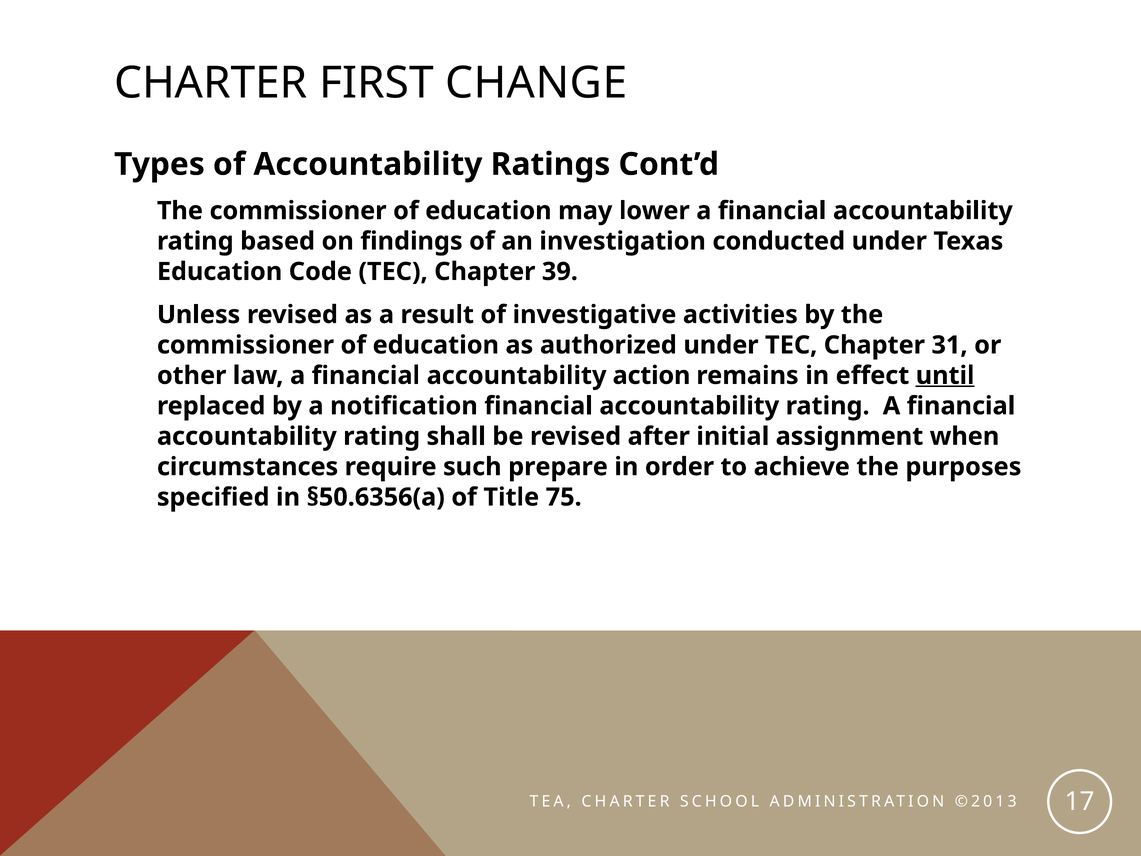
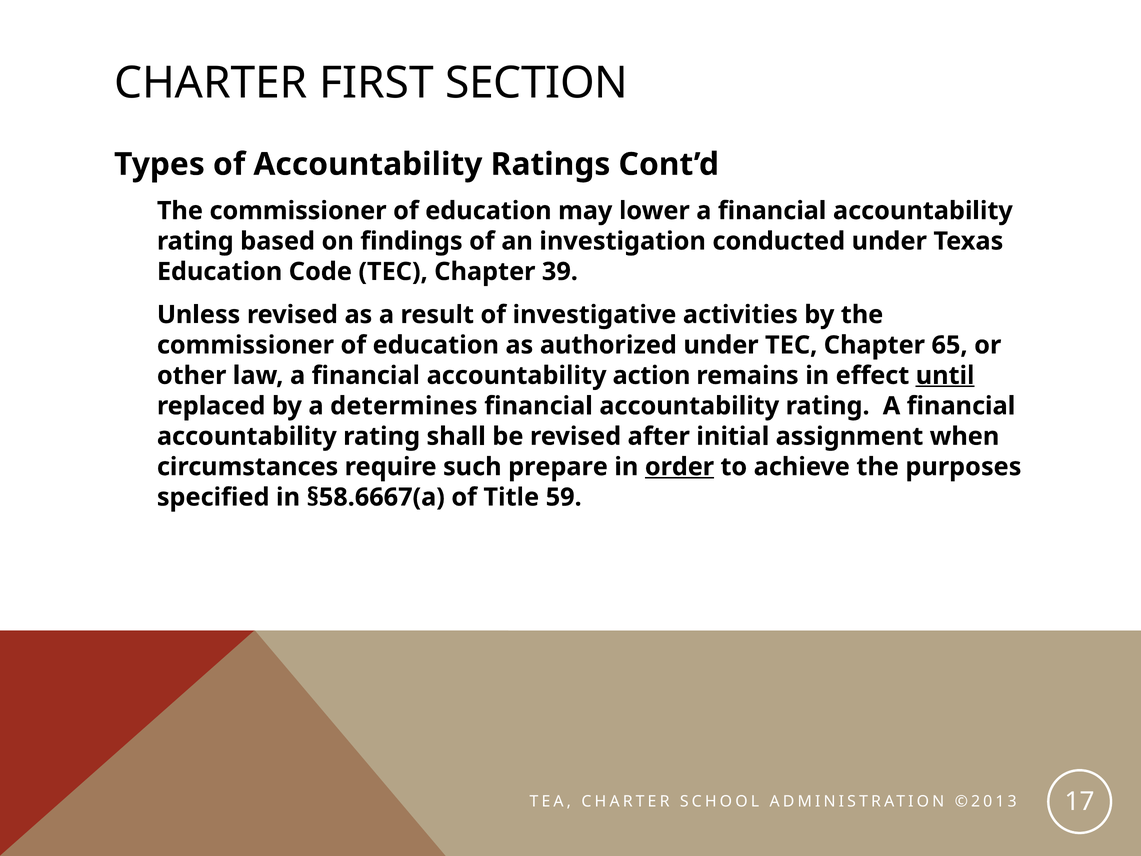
CHANGE: CHANGE -> SECTION
31: 31 -> 65
notification: notification -> determines
order underline: none -> present
§50.6356(a: §50.6356(a -> §58.6667(a
75: 75 -> 59
